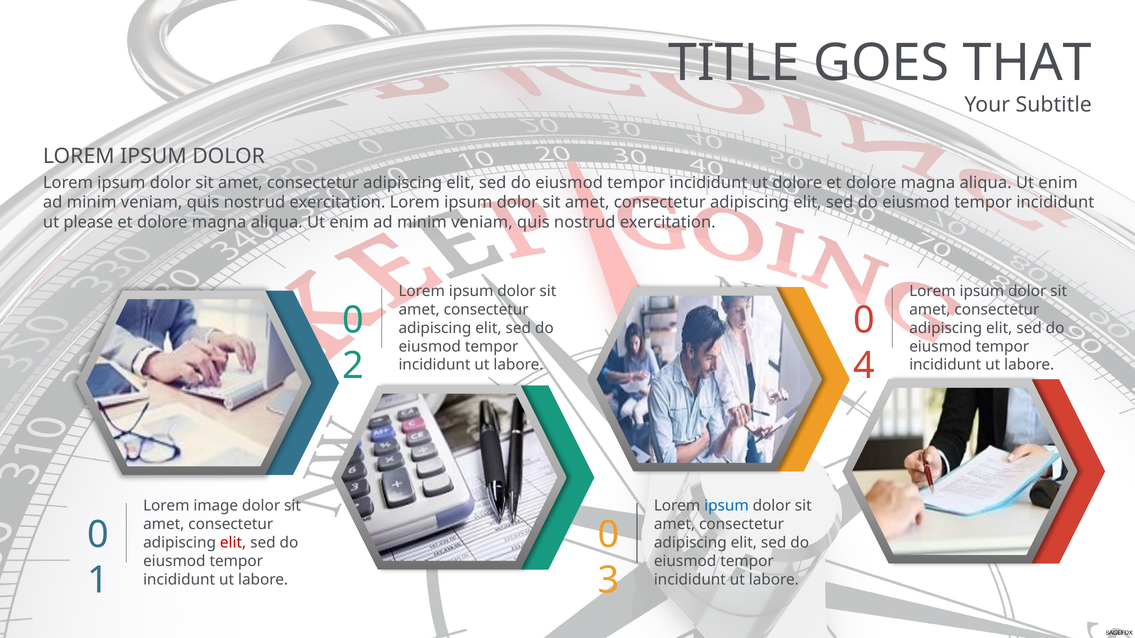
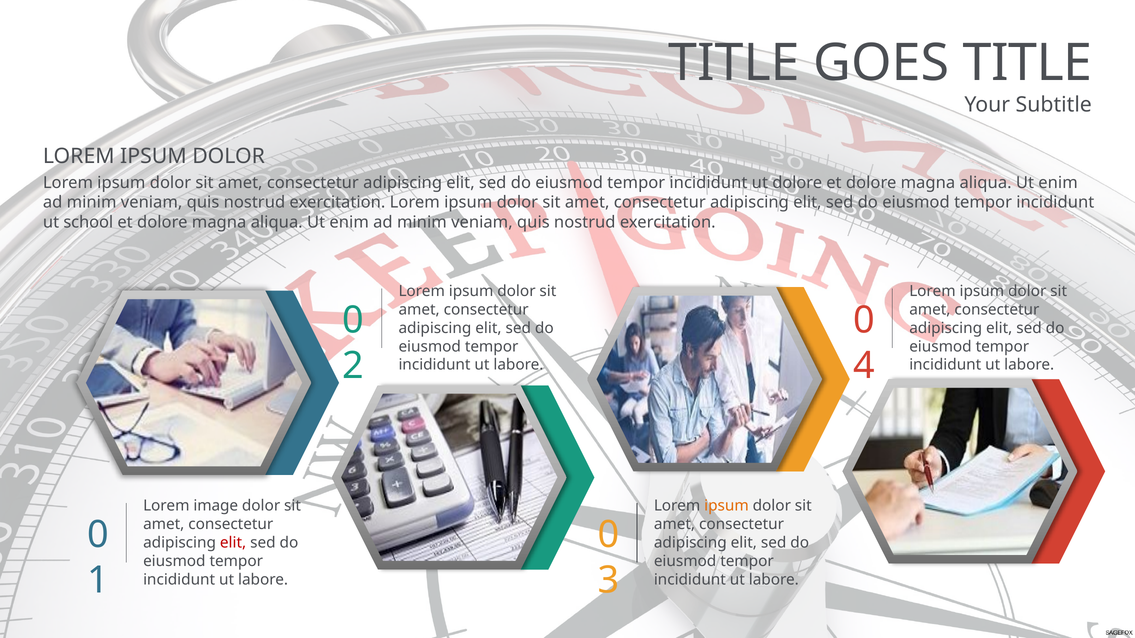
GOES THAT: THAT -> TITLE
please: please -> school
ipsum at (726, 506) colour: blue -> orange
